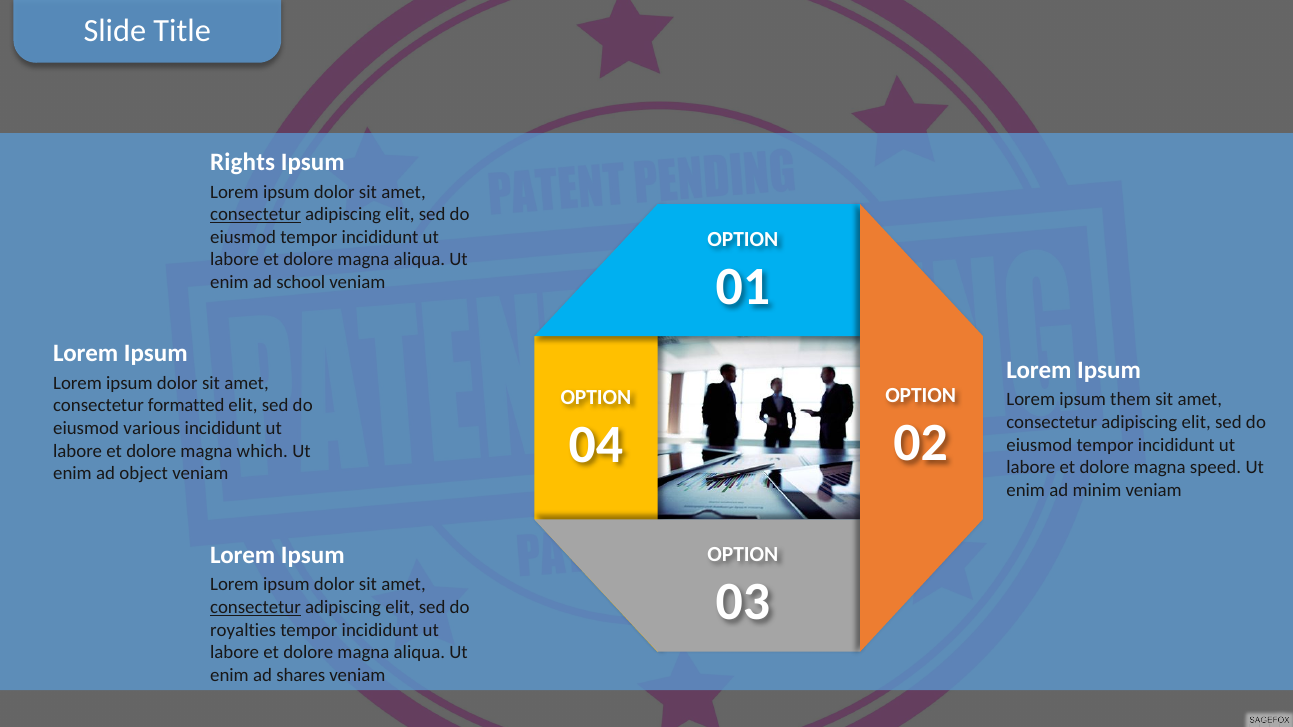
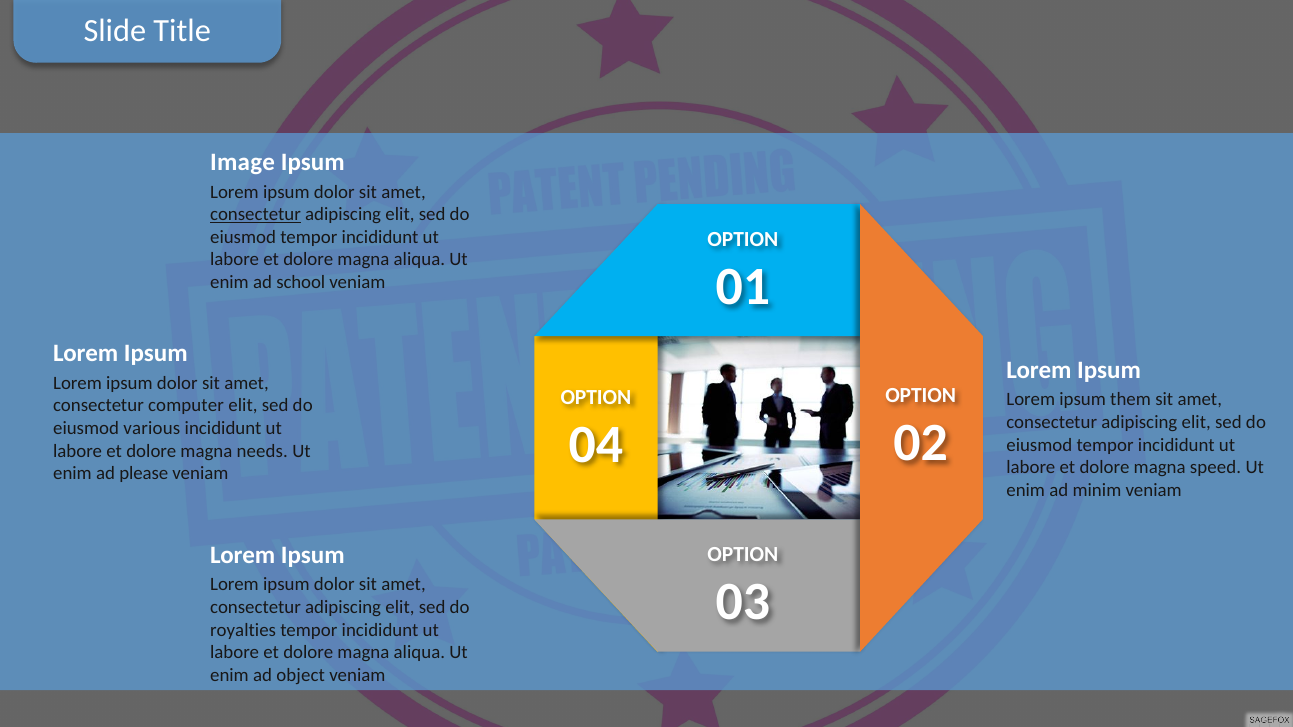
Rights: Rights -> Image
formatted: formatted -> computer
which: which -> needs
object: object -> please
consectetur at (256, 608) underline: present -> none
shares: shares -> object
